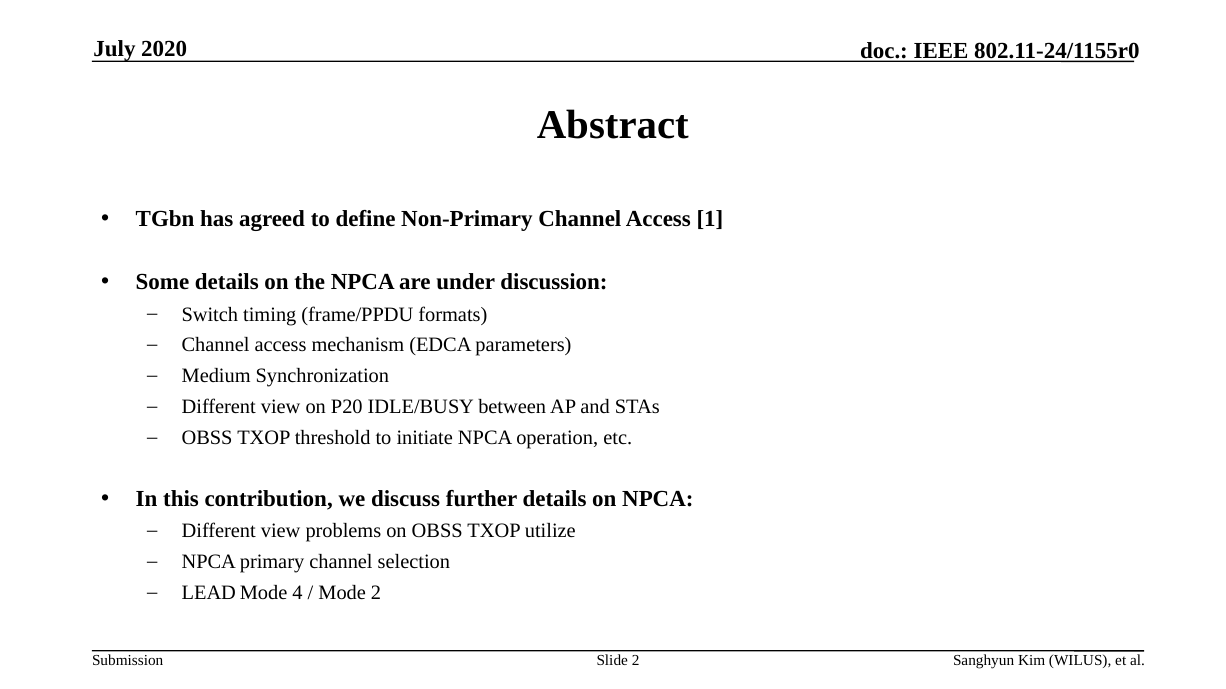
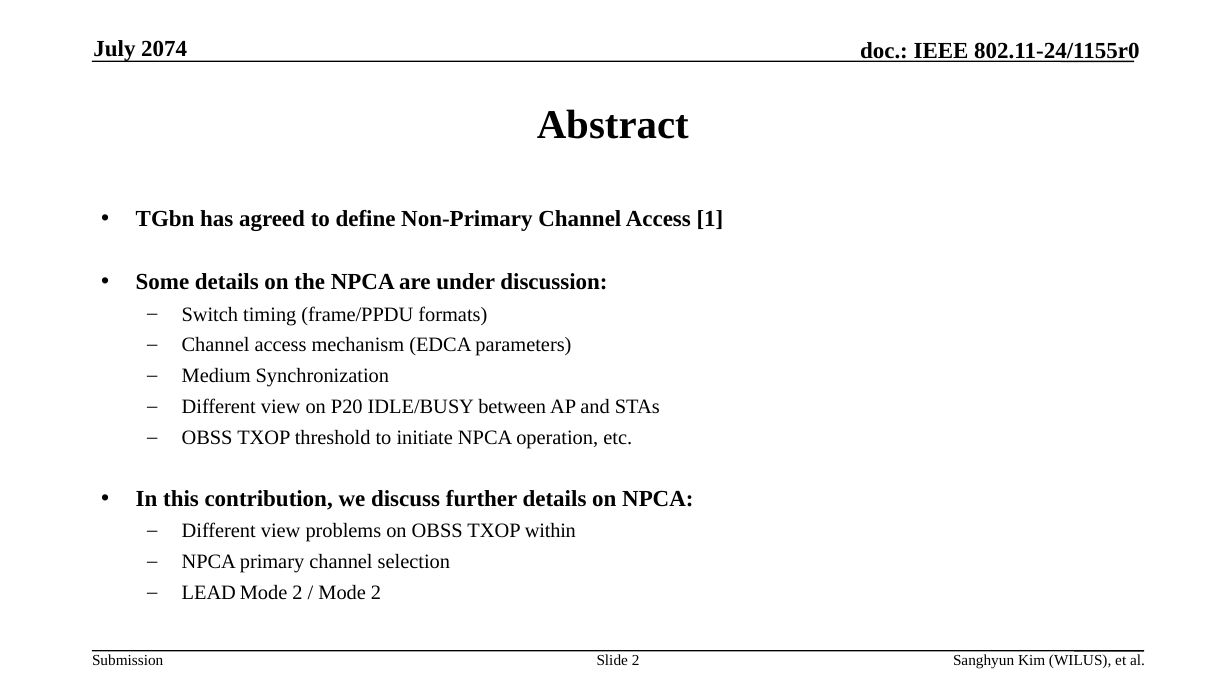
2020: 2020 -> 2074
utilize: utilize -> within
4 at (298, 593): 4 -> 2
